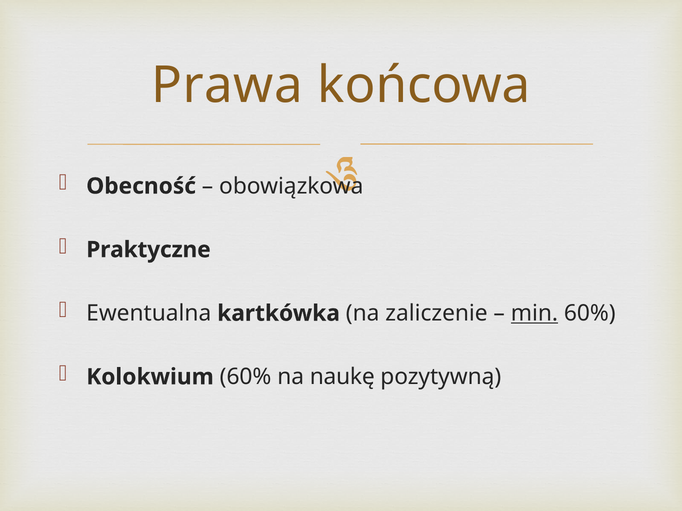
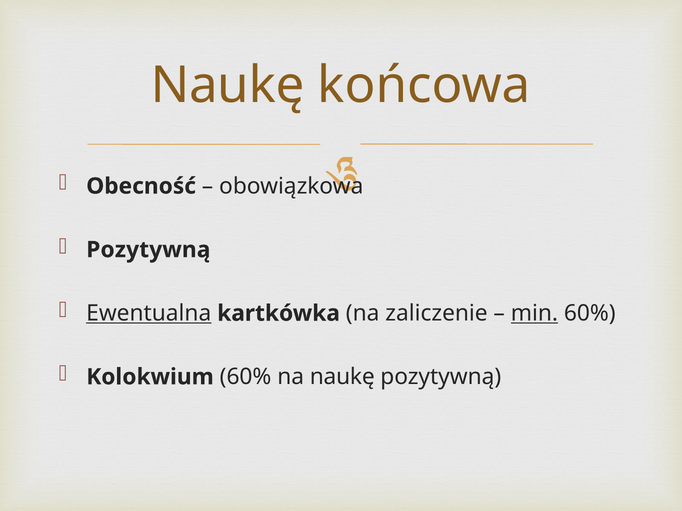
Prawa at (227, 85): Prawa -> Naukę
Praktyczne at (148, 250): Praktyczne -> Pozytywną
Ewentualna underline: none -> present
